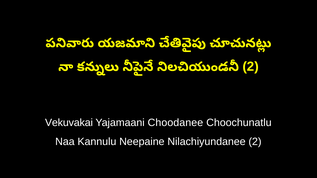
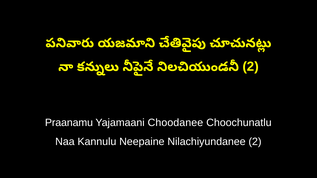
Vekuvakai: Vekuvakai -> Praanamu
